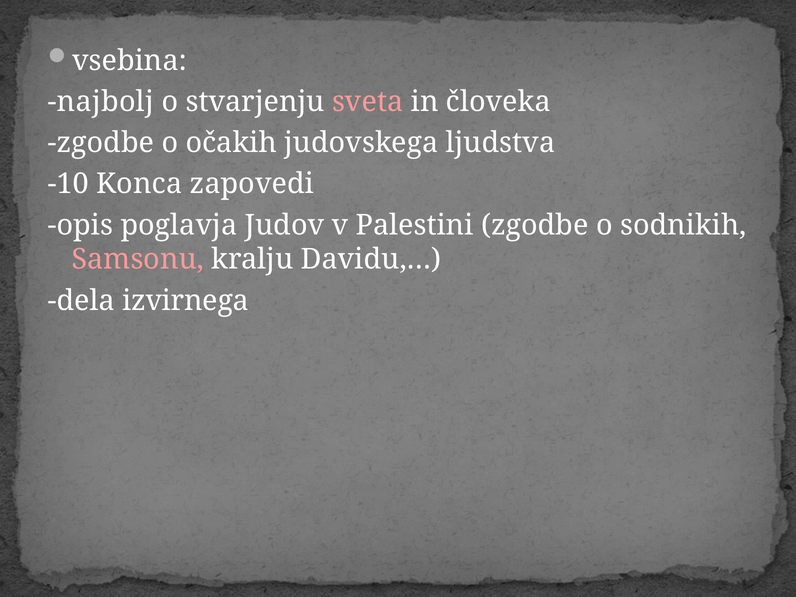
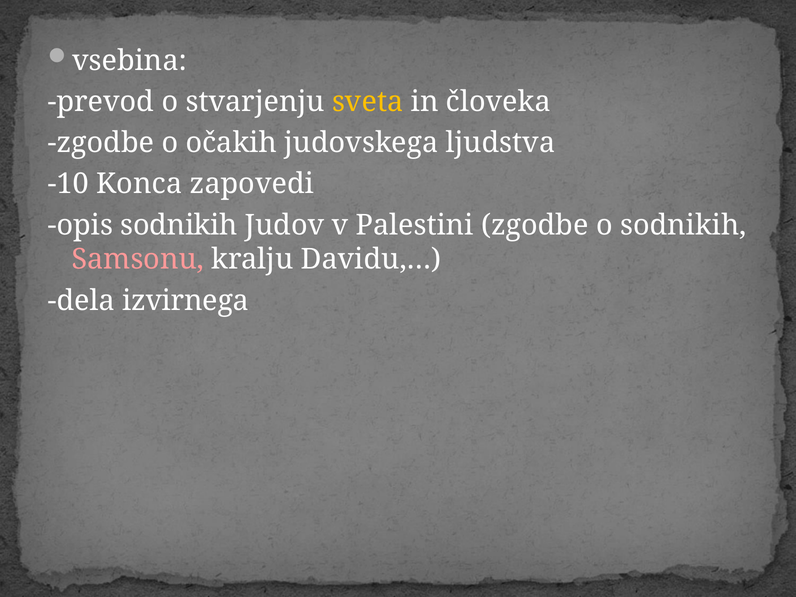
najbolj: najbolj -> prevod
sveta colour: pink -> yellow
opis poglavja: poglavja -> sodnikih
